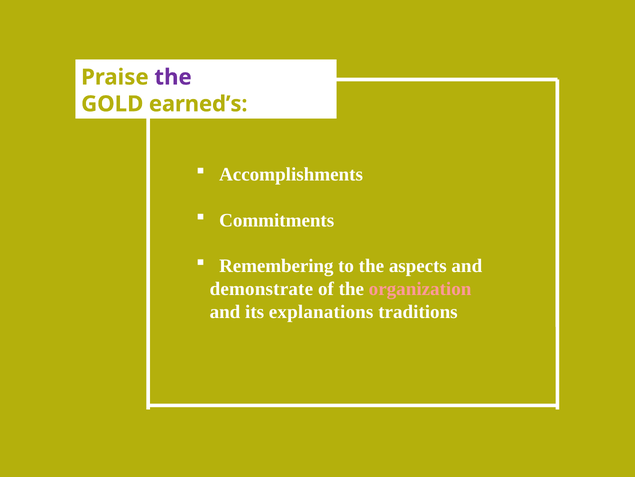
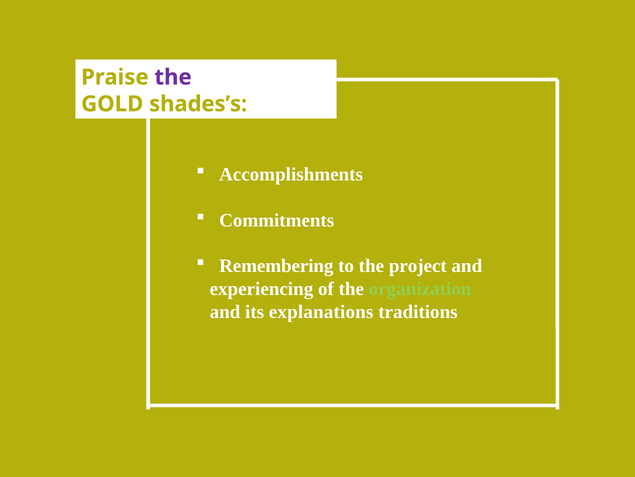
earned’s: earned’s -> shades’s
aspects: aspects -> project
demonstrate: demonstrate -> experiencing
organization colour: pink -> light green
